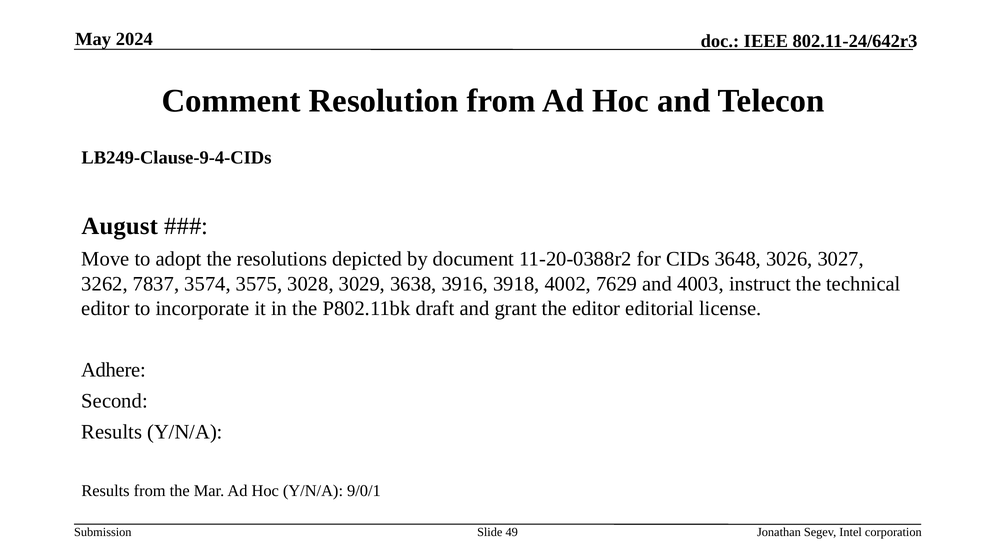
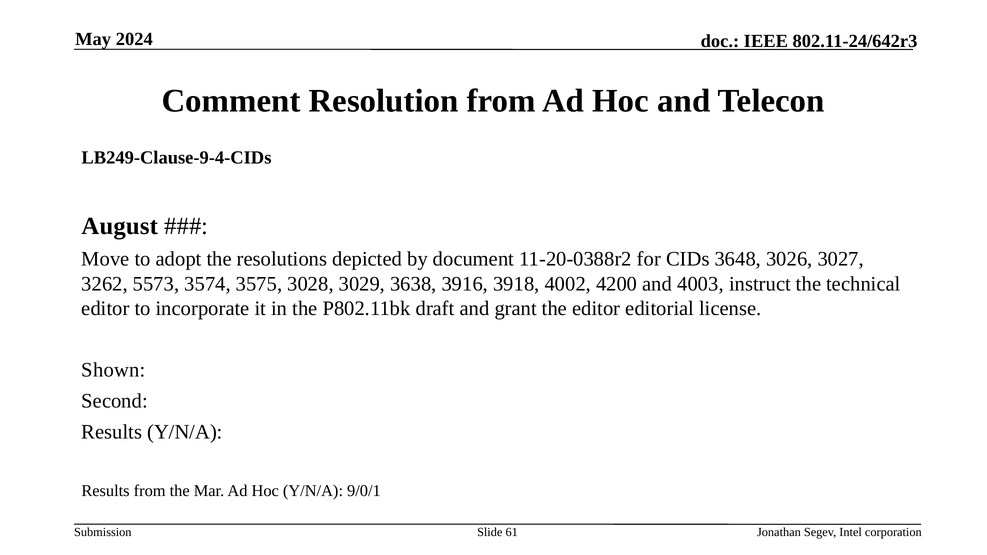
7837: 7837 -> 5573
7629: 7629 -> 4200
Adhere: Adhere -> Shown
49: 49 -> 61
